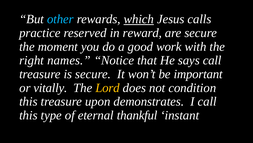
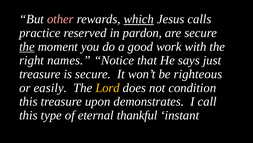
other colour: light blue -> pink
reward: reward -> pardon
the at (27, 46) underline: none -> present
says call: call -> just
important: important -> righteous
vitally: vitally -> easily
